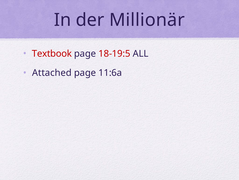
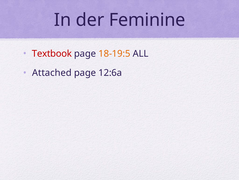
Millionär: Millionär -> Feminine
18-19:5 colour: red -> orange
11:6a: 11:6a -> 12:6a
